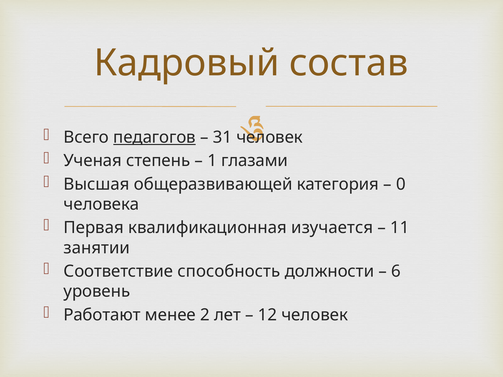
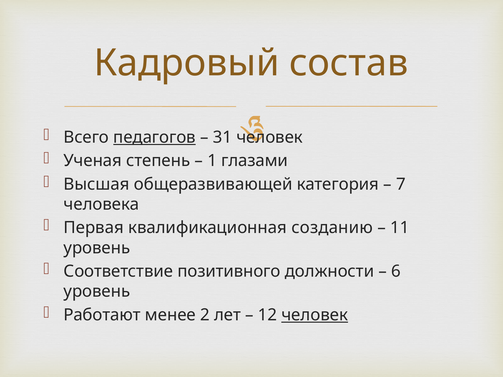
0: 0 -> 7
изучается: изучается -> созданию
занятии at (97, 248): занятии -> уровень
способность: способность -> позитивного
человек at (315, 315) underline: none -> present
